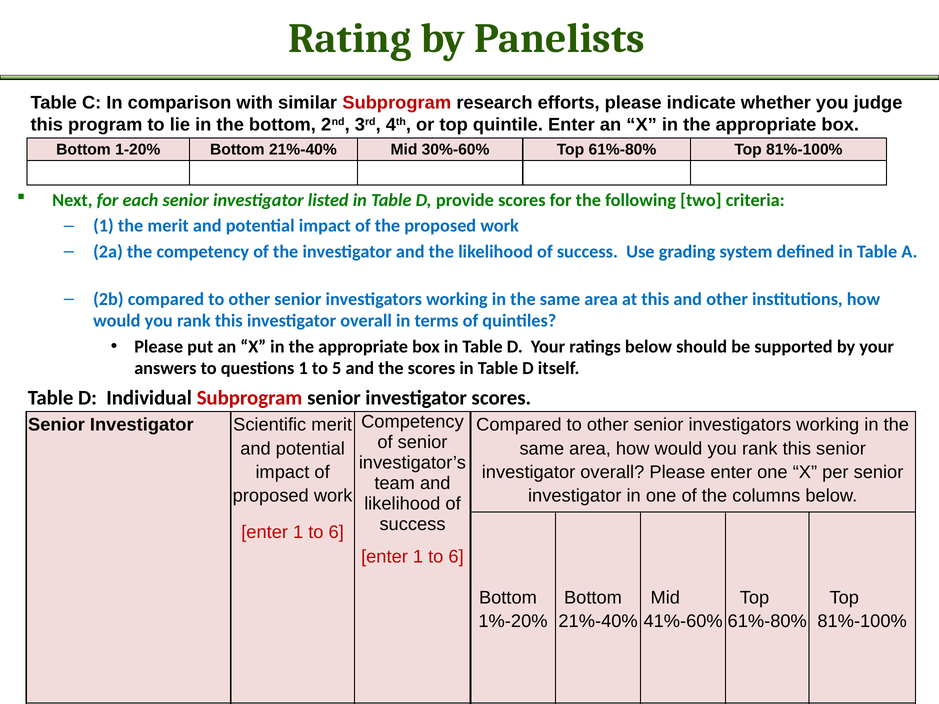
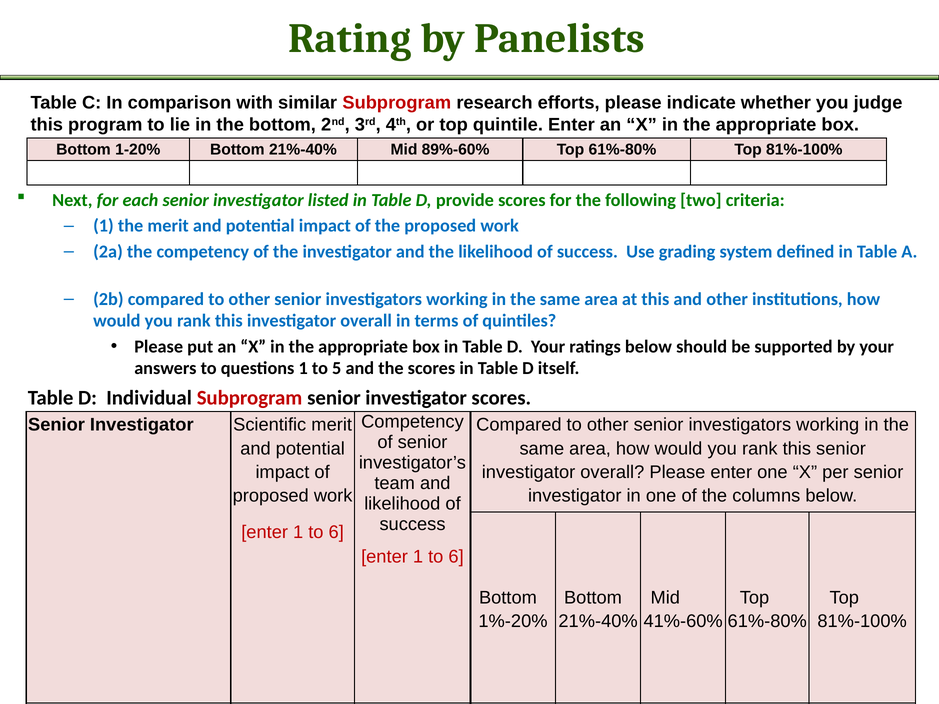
30%-60%: 30%-60% -> 89%-60%
